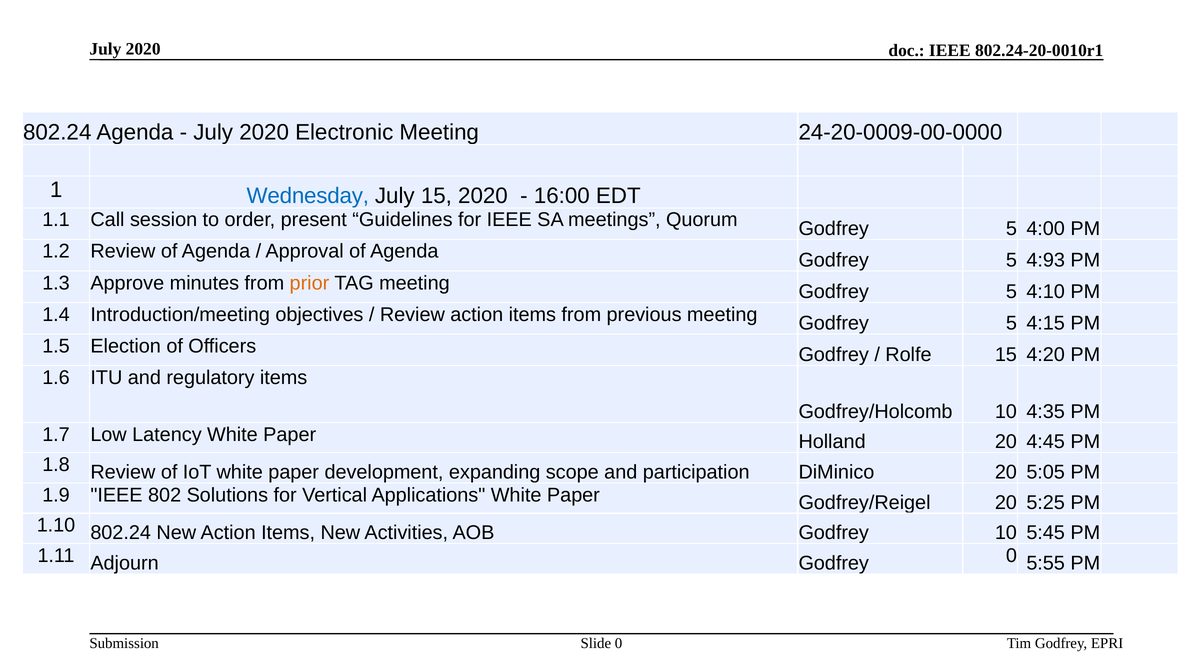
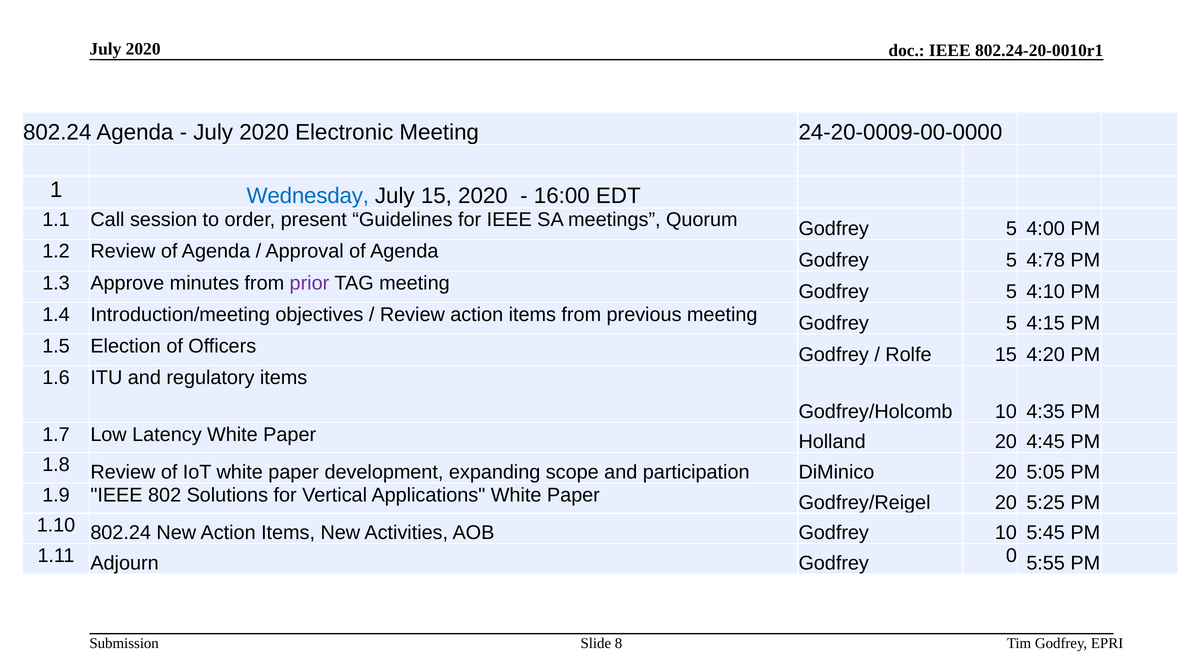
4:93: 4:93 -> 4:78
prior colour: orange -> purple
Slide 0: 0 -> 8
